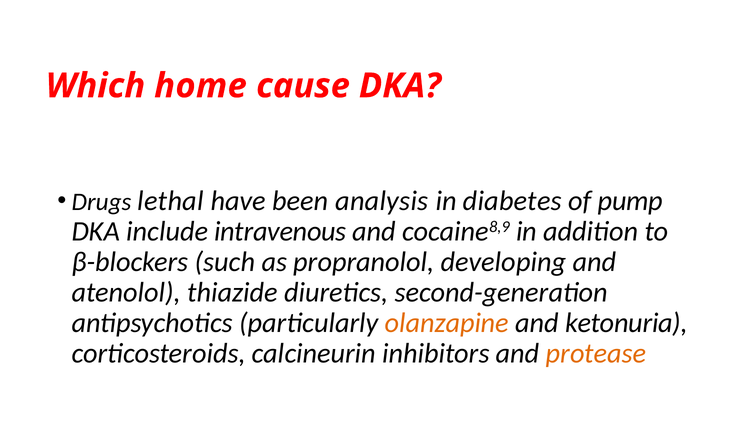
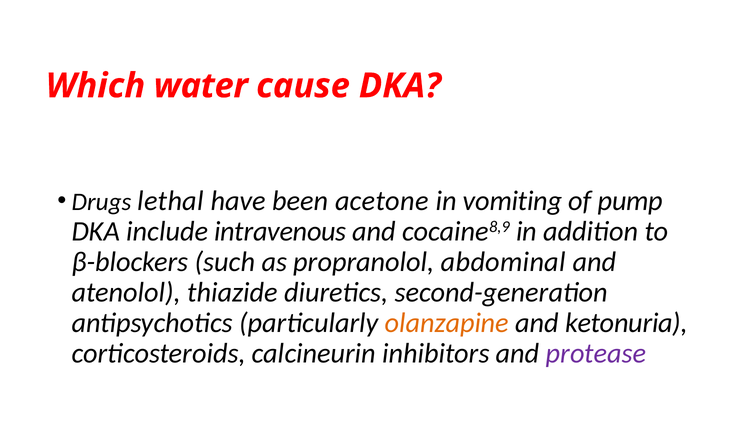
home: home -> water
analysis: analysis -> acetone
diabetes: diabetes -> vomiting
developing: developing -> abdominal
protease colour: orange -> purple
